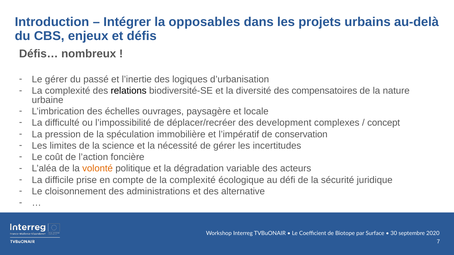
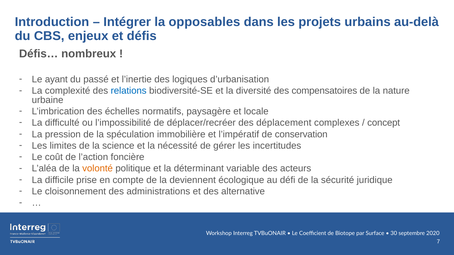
Le gérer: gérer -> ayant
relations colour: black -> blue
ouvrages: ouvrages -> normatifs
development: development -> déplacement
dégradation: dégradation -> déterminant
de la complexité: complexité -> deviennent
